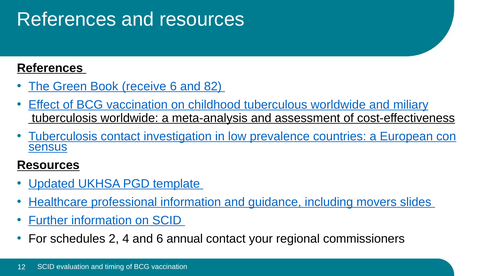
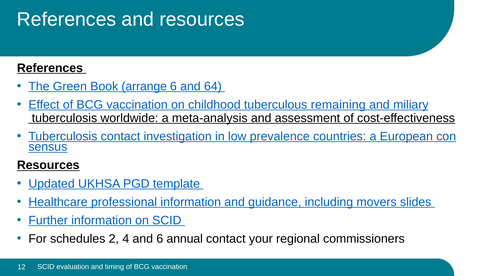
receive: receive -> arrange
82: 82 -> 64
tuberculous worldwide: worldwide -> remaining
